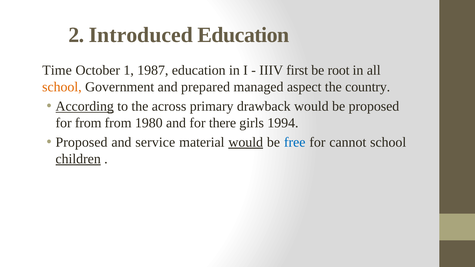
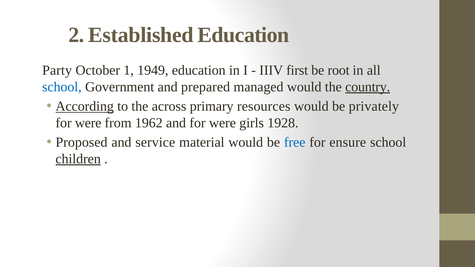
Introduced: Introduced -> Established
Time: Time -> Party
1987: 1987 -> 1949
school at (62, 87) colour: orange -> blue
managed aspect: aspect -> would
country underline: none -> present
drawback: drawback -> resources
be proposed: proposed -> privately
from at (88, 123): from -> were
1980: 1980 -> 1962
and for there: there -> were
1994: 1994 -> 1928
would at (246, 142) underline: present -> none
cannot: cannot -> ensure
